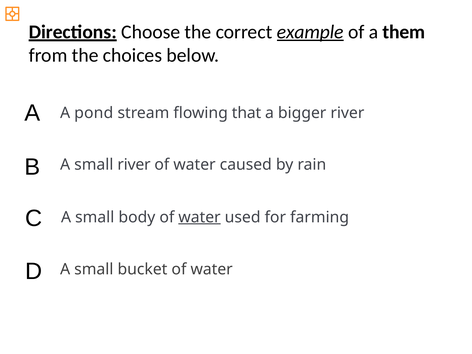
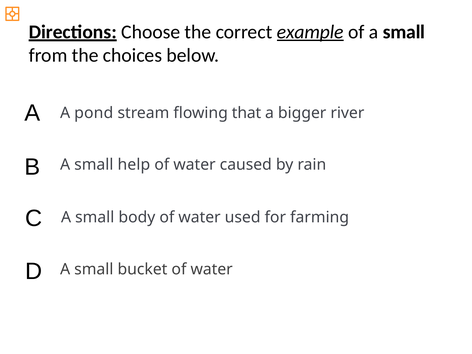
of a them: them -> small
small river: river -> help
water at (200, 217) underline: present -> none
